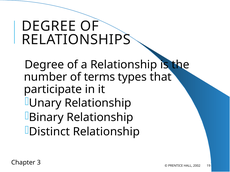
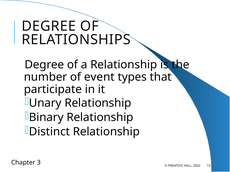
terms: terms -> event
